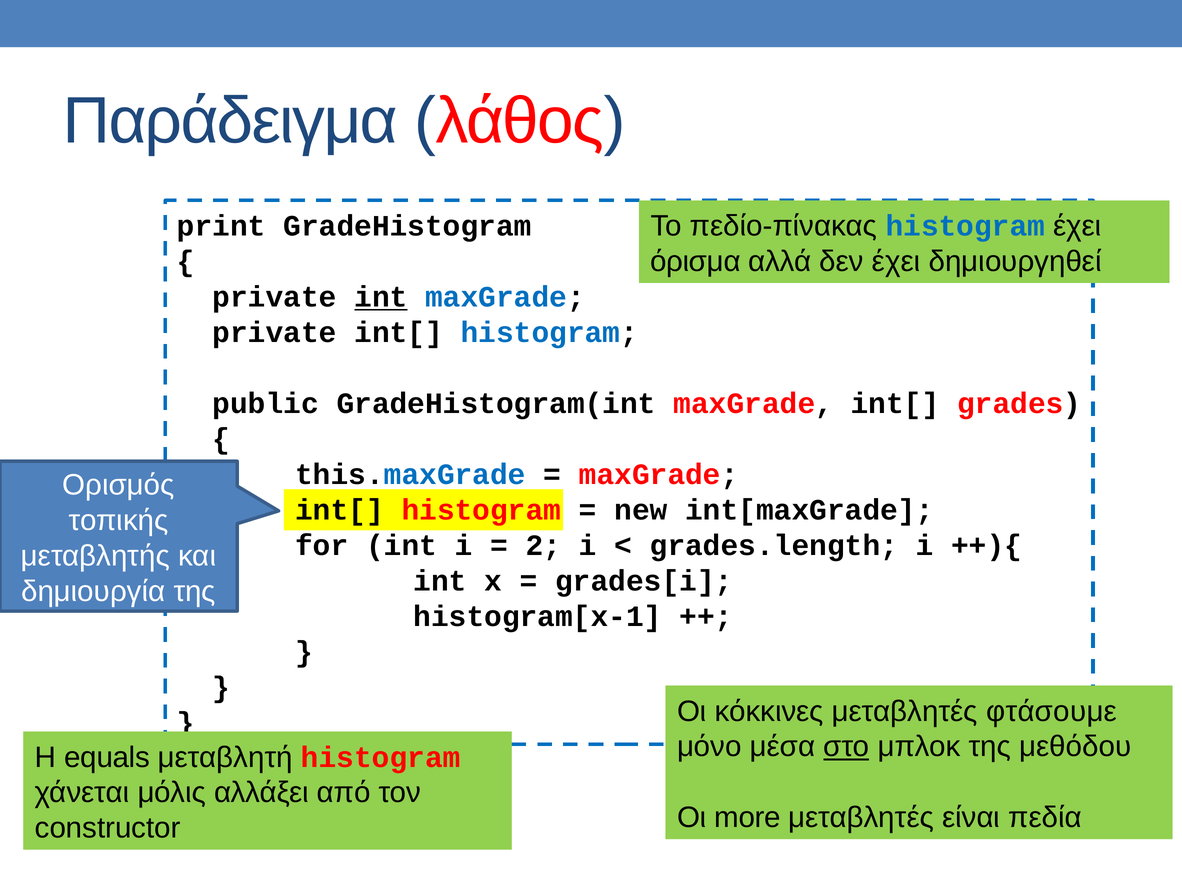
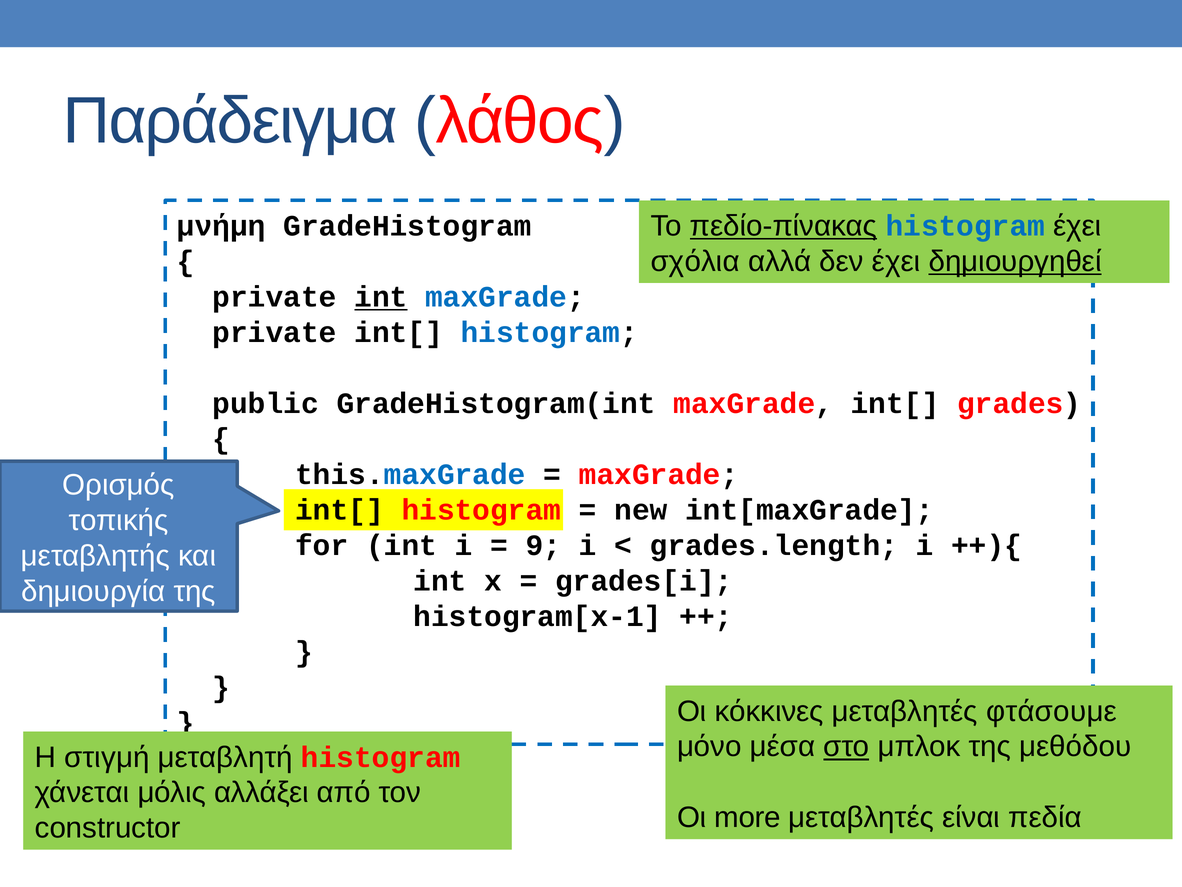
πεδίο-πίνακας underline: none -> present
print: print -> μνήμη
όρισμα: όρισμα -> σχόλια
δημιουργηθεί underline: none -> present
2: 2 -> 9
equals: equals -> στιγμή
